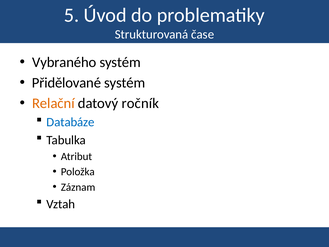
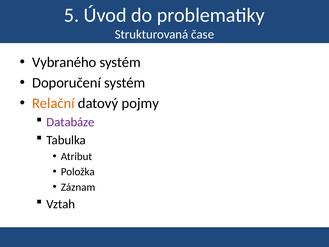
Přidělované: Přidělované -> Doporučení
ročník: ročník -> pojmy
Databáze colour: blue -> purple
